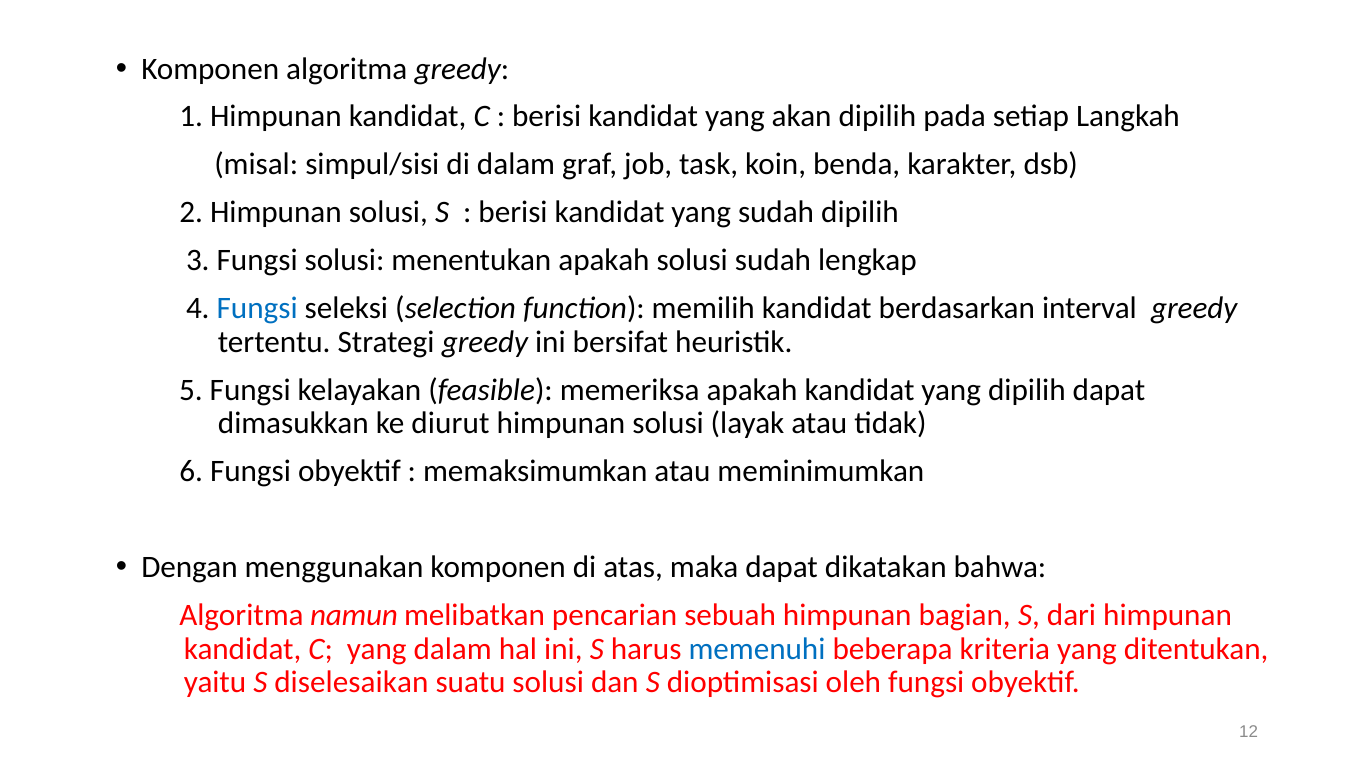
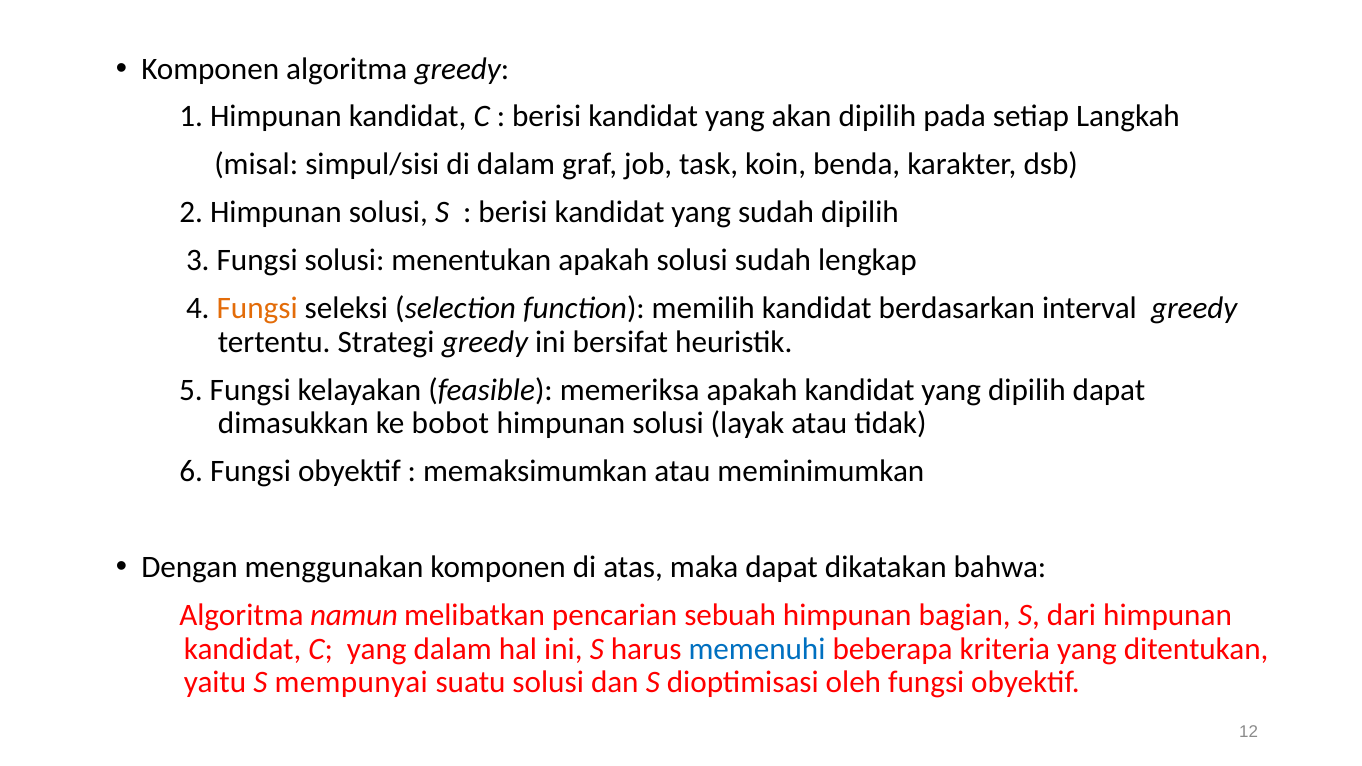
Fungsi at (257, 308) colour: blue -> orange
diurut: diurut -> bobot
diselesaikan: diselesaikan -> mempunyai
